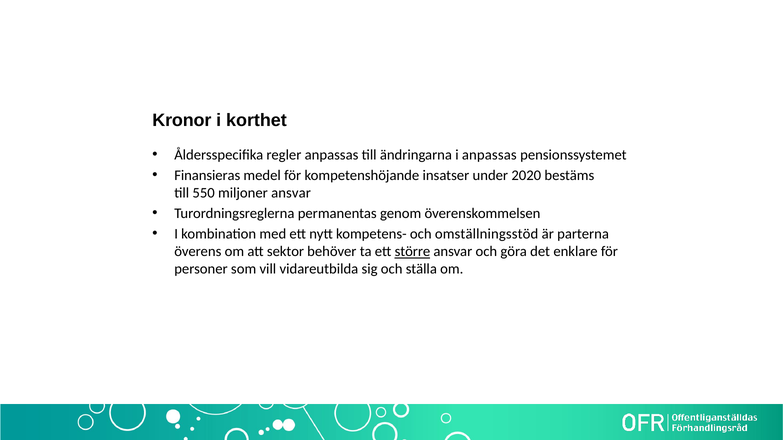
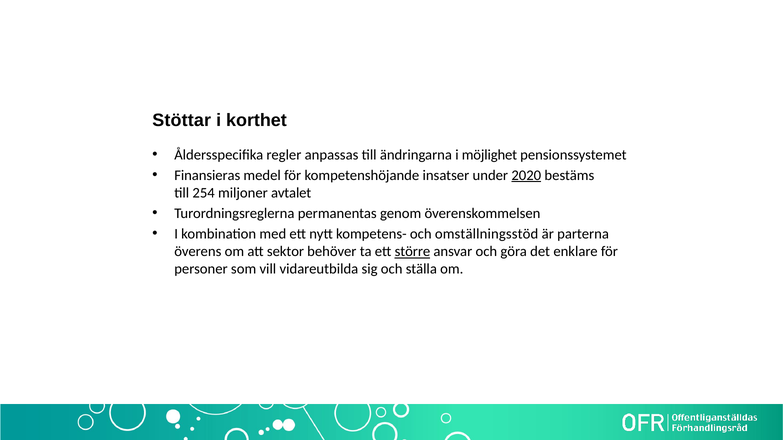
Kronor: Kronor -> Stöttar
i anpassas: anpassas -> möjlighet
2020 underline: none -> present
550: 550 -> 254
miljoner ansvar: ansvar -> avtalet
